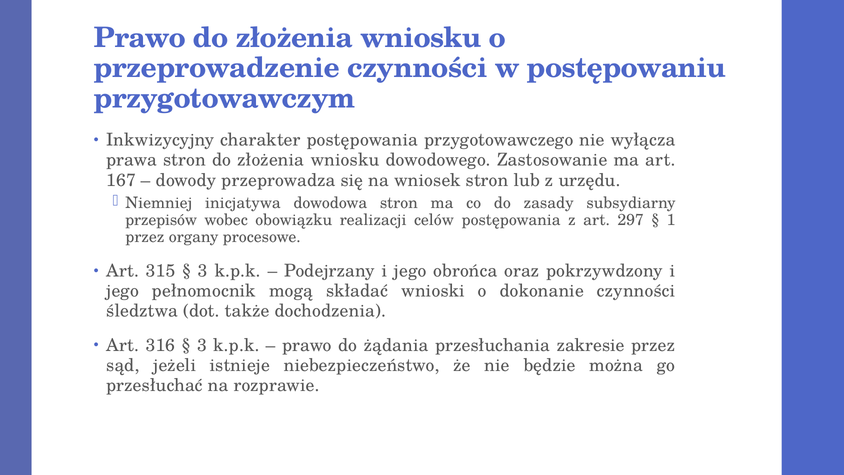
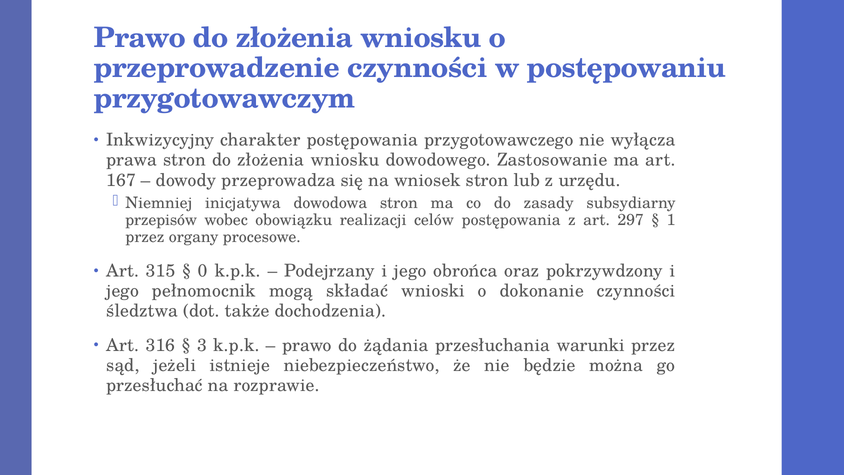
3 at (203, 271): 3 -> 0
zakresie: zakresie -> warunki
